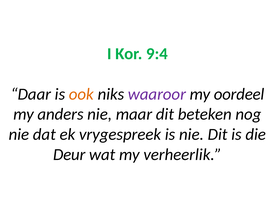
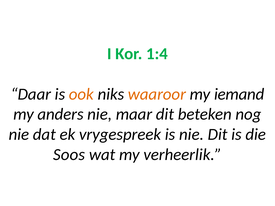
9:4: 9:4 -> 1:4
waaroor colour: purple -> orange
oordeel: oordeel -> iemand
Deur: Deur -> Soos
